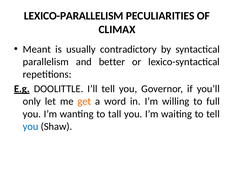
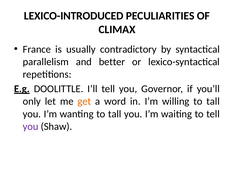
LEXICO-PARALLELISM: LEXICO-PARALLELISM -> LEXICO-INTRODUCED
Meant: Meant -> France
willing to full: full -> tall
you at (31, 126) colour: blue -> purple
